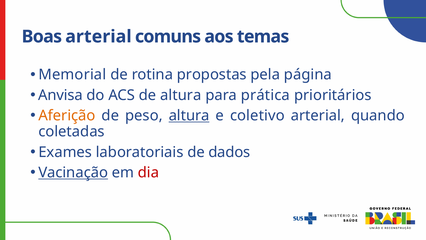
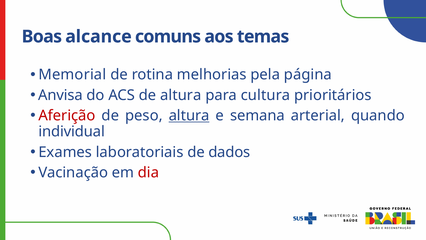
Boas arterial: arterial -> alcance
propostas: propostas -> melhorias
prática: prática -> cultura
Aferição colour: orange -> red
coletivo: coletivo -> semana
coletadas: coletadas -> individual
Vacinação underline: present -> none
